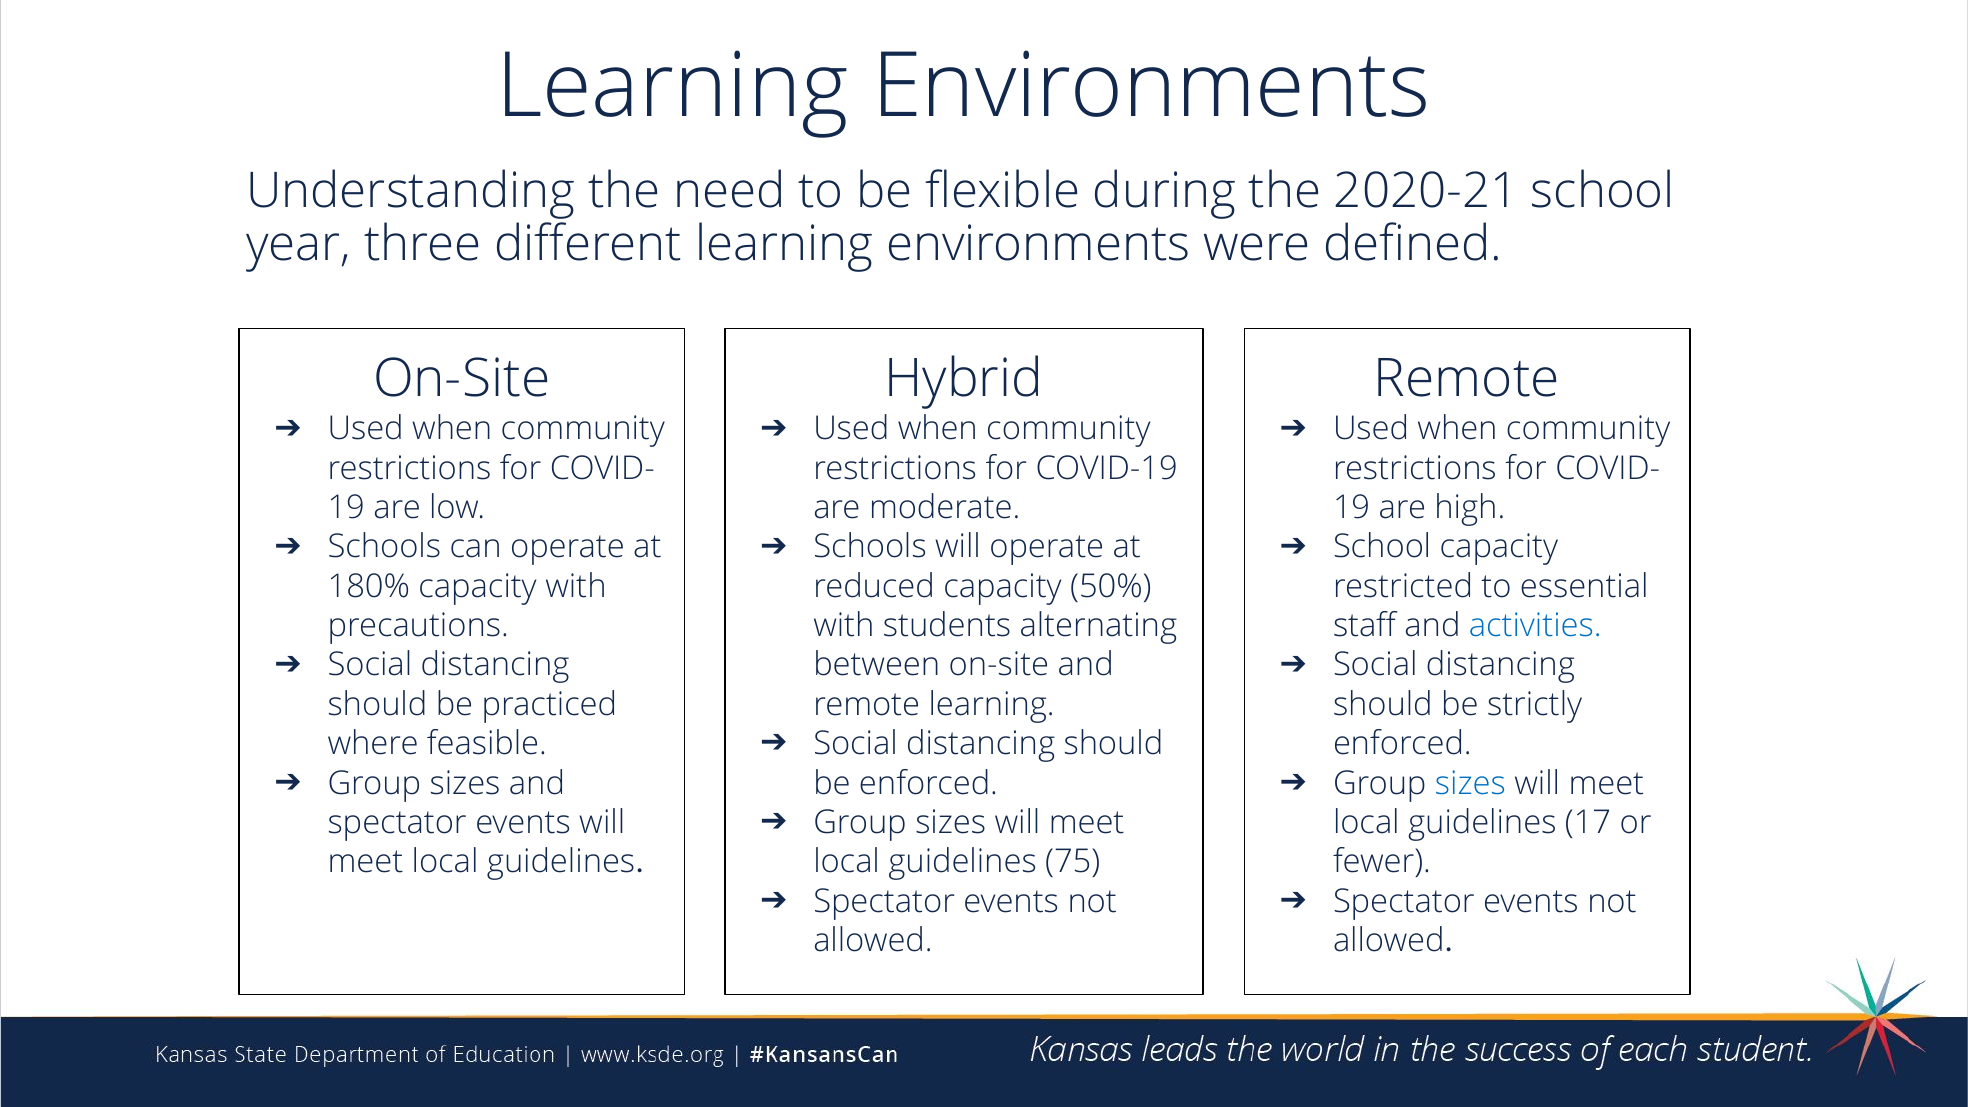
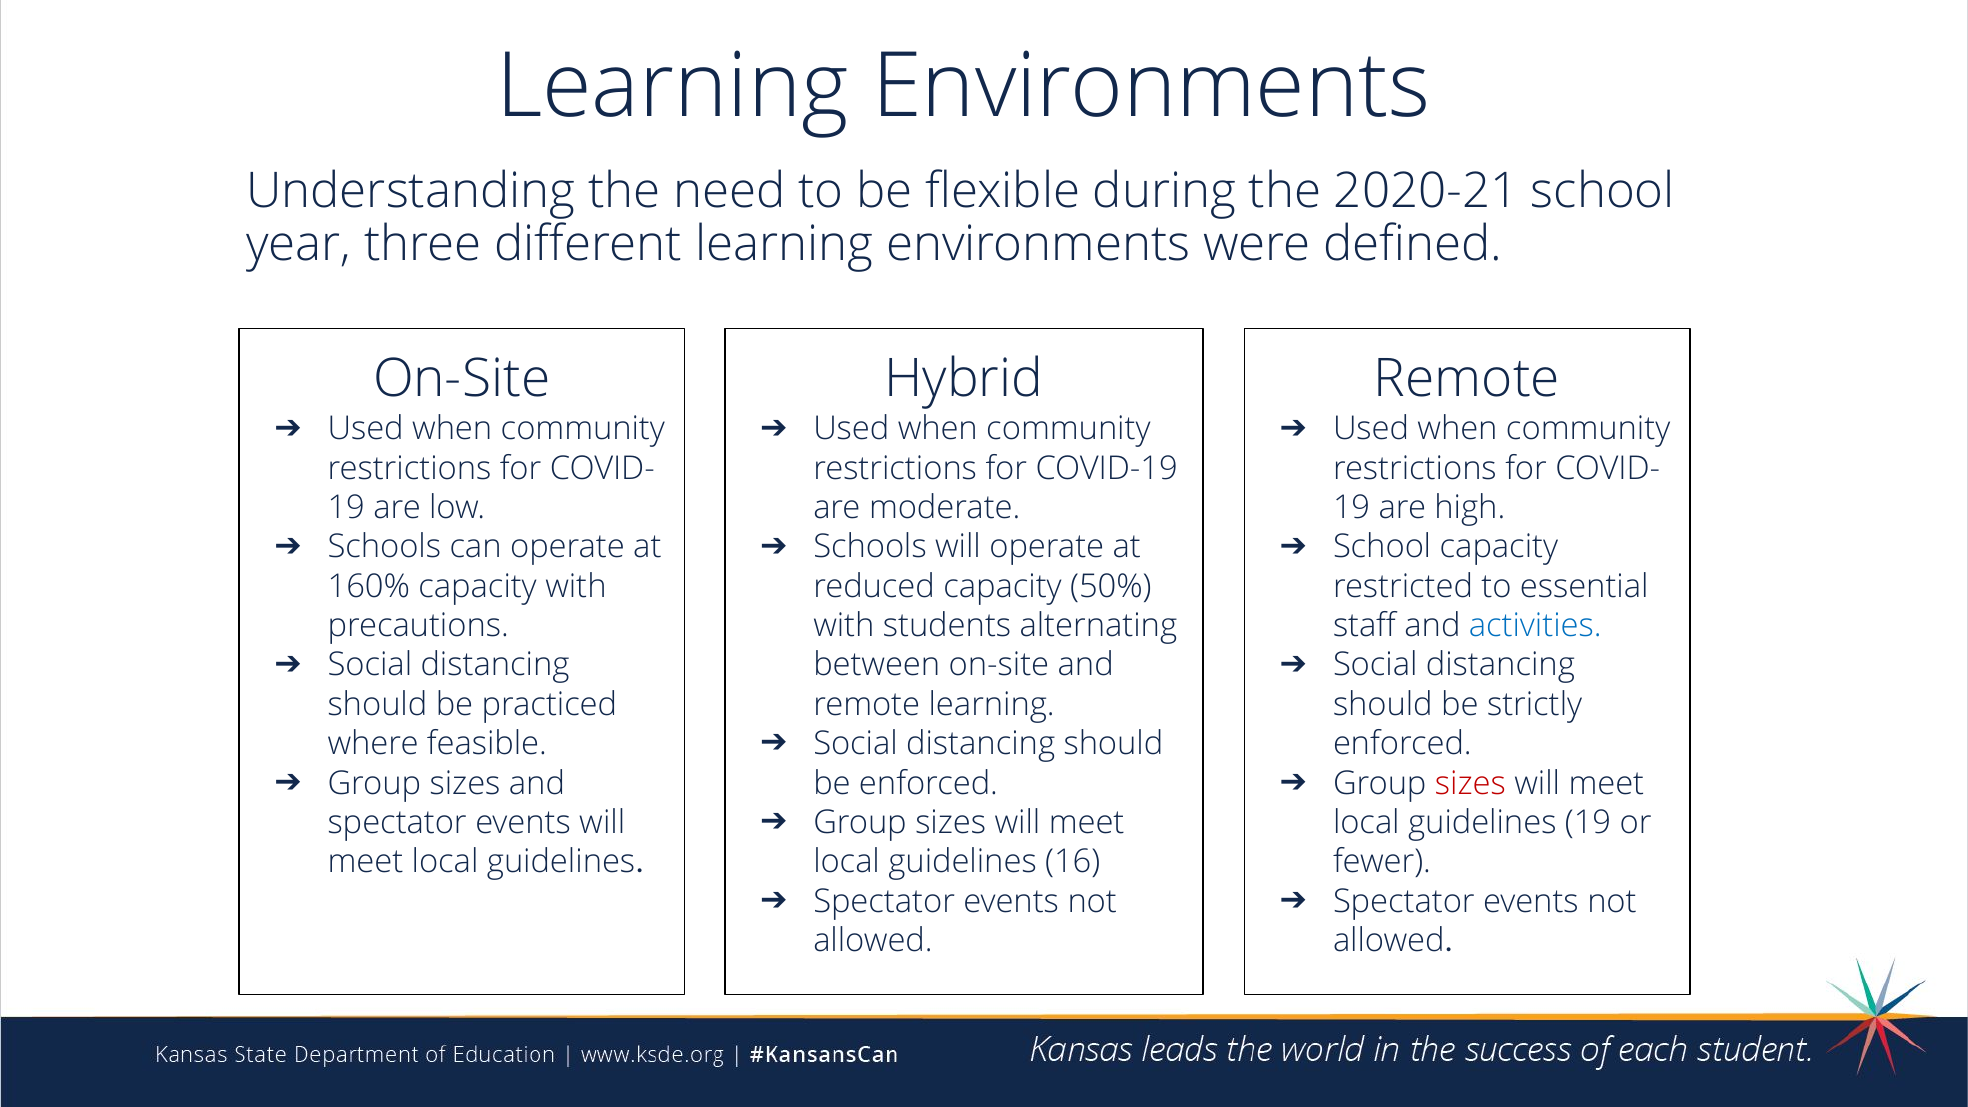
180%: 180% -> 160%
sizes at (1470, 783) colour: blue -> red
guidelines 17: 17 -> 19
75: 75 -> 16
